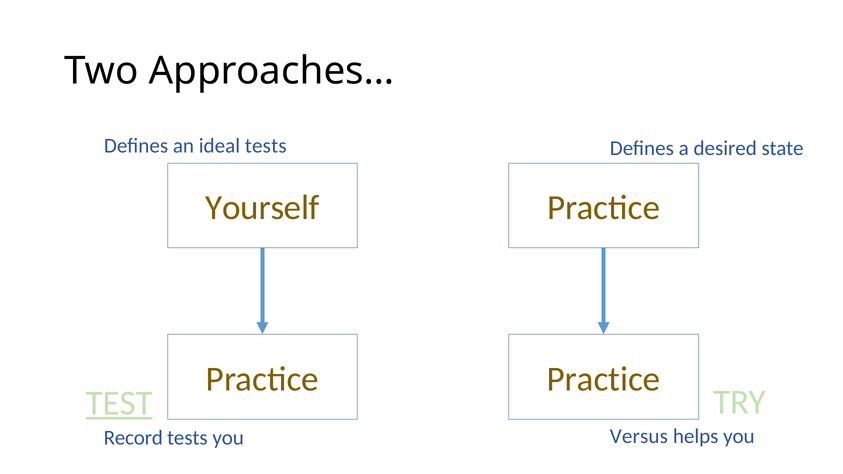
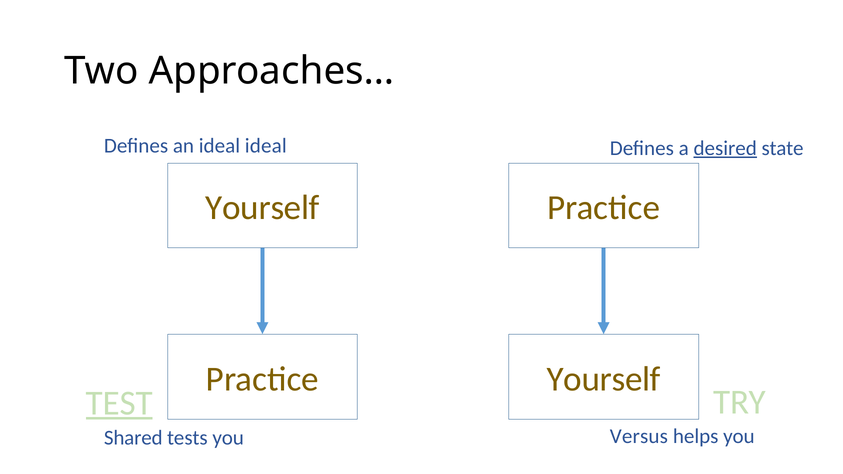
ideal tests: tests -> ideal
desired underline: none -> present
Practice at (603, 379): Practice -> Yourself
Record: Record -> Shared
